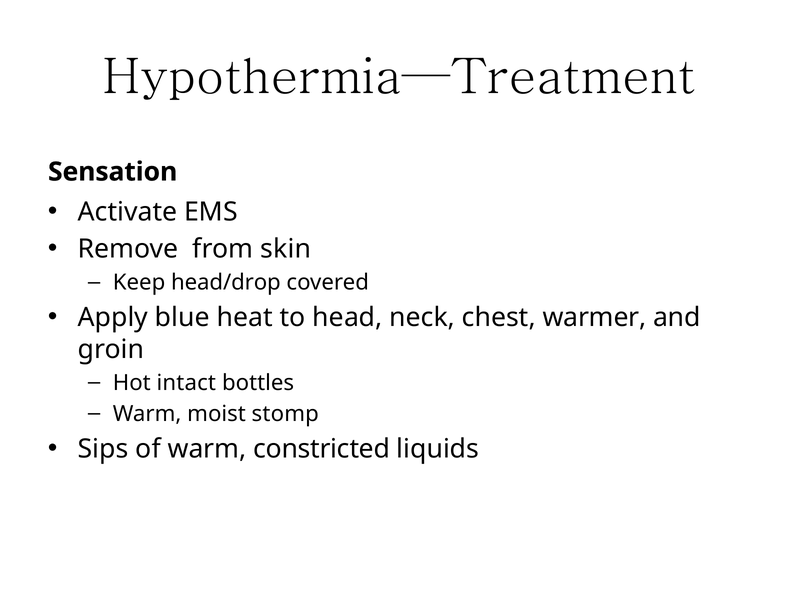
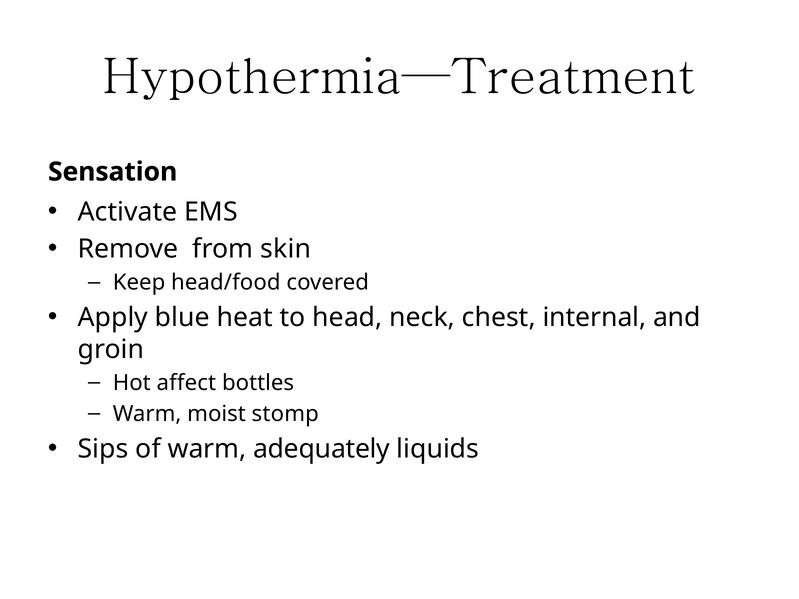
head/drop: head/drop -> head/food
warmer: warmer -> internal
intact: intact -> affect
constricted: constricted -> adequately
